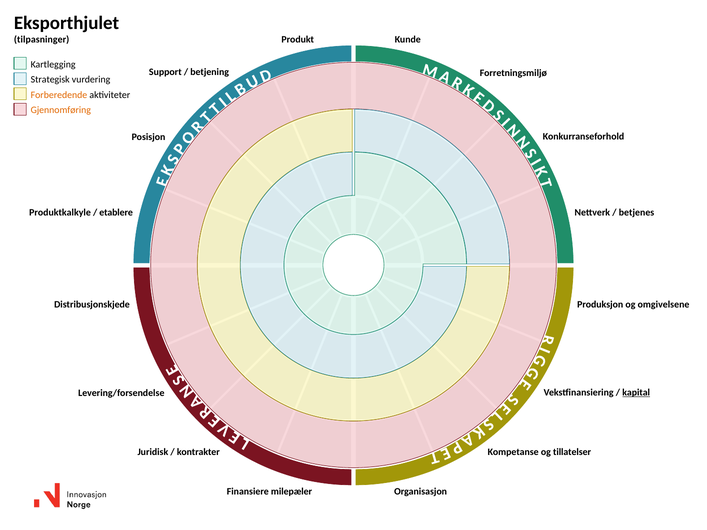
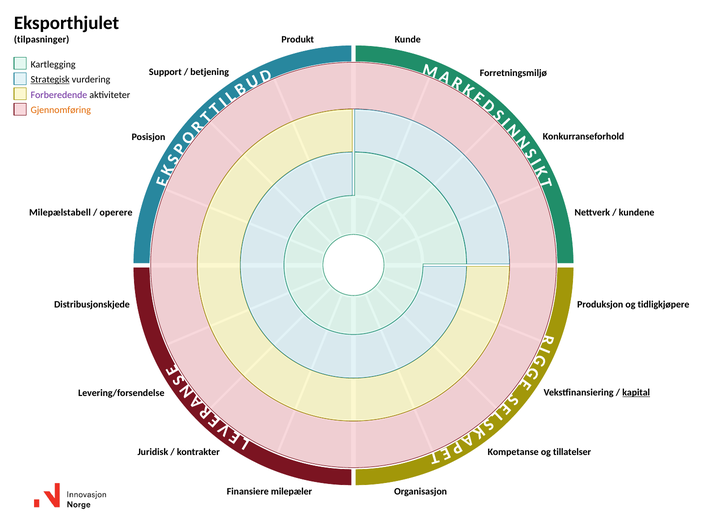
Strategisk underline: none -> present
Forberedende colour: orange -> purple
Produktkalkyle: Produktkalkyle -> Milepælstabell
etablere: etablere -> operere
betjenes: betjenes -> kundene
omgivelsene: omgivelsene -> tidligkjøpere
